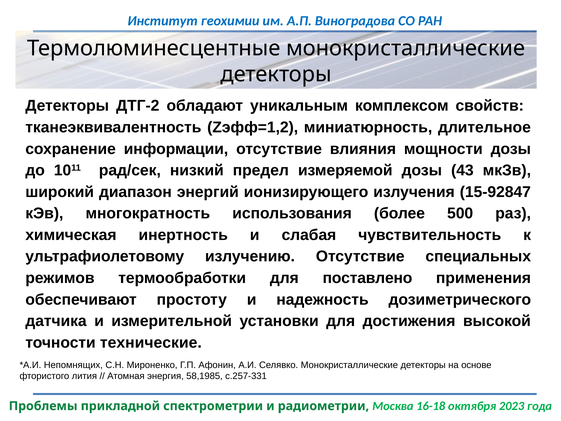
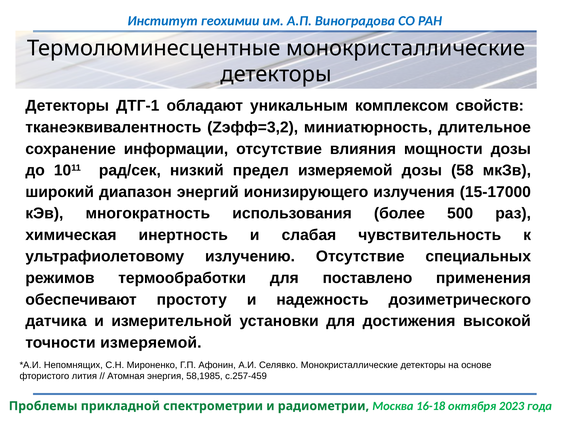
ДТГ-2: ДТГ-2 -> ДТГ-1
Zэфф=1,2: Zэфф=1,2 -> Zэфф=3,2
43: 43 -> 58
15-92847: 15-92847 -> 15-17000
точности технические: технические -> измеряемой
с.257-331: с.257-331 -> с.257-459
